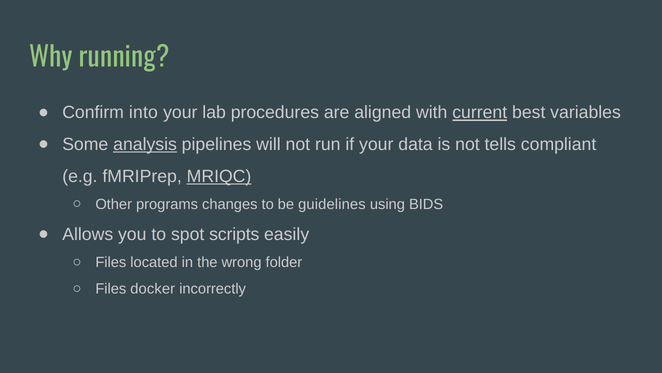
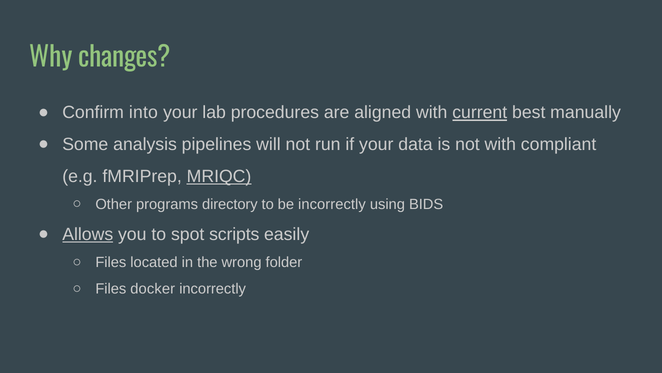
running: running -> changes
variables: variables -> manually
analysis underline: present -> none
not tells: tells -> with
changes: changes -> directory
be guidelines: guidelines -> incorrectly
Allows underline: none -> present
